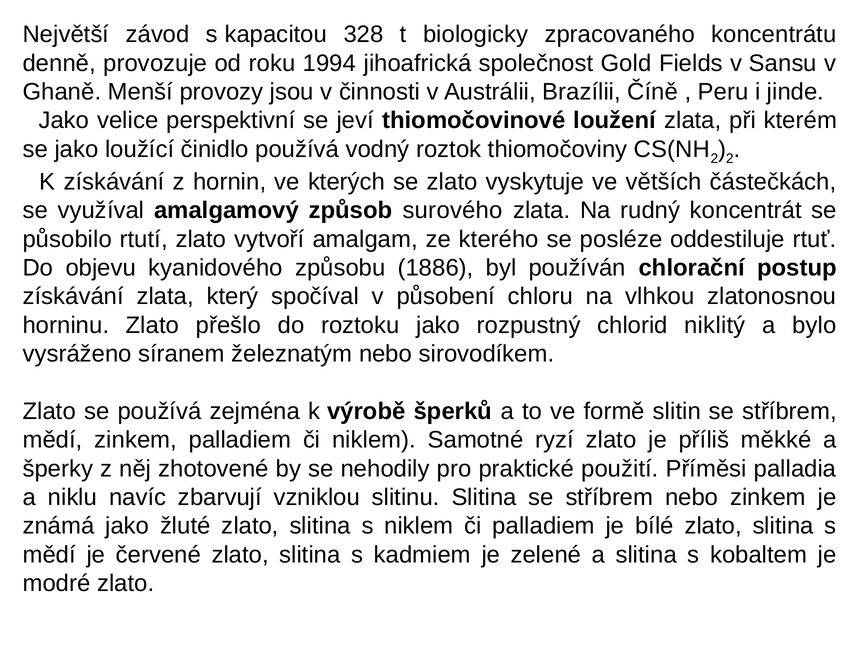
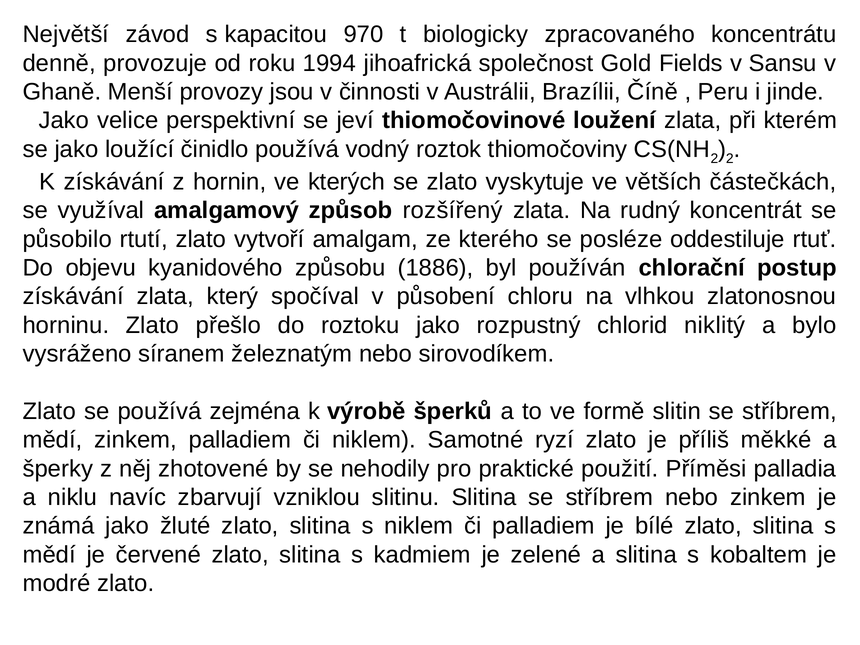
328: 328 -> 970
surového: surového -> rozšířený
